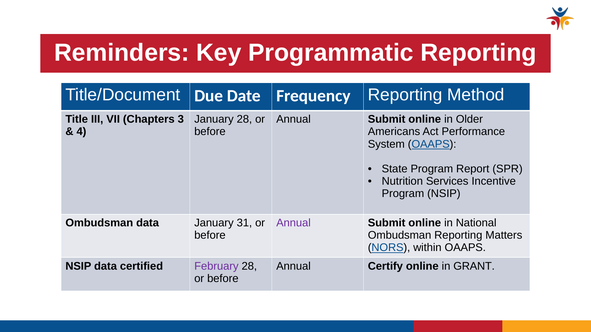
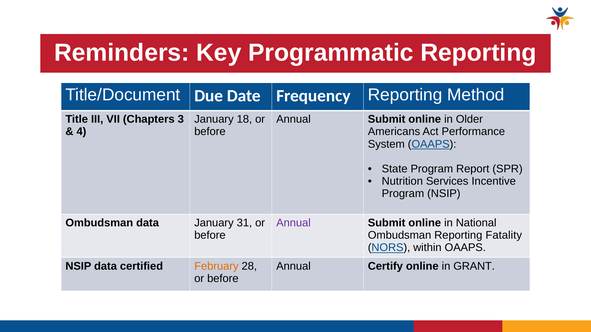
January 28: 28 -> 18
Matters: Matters -> Fatality
February colour: purple -> orange
